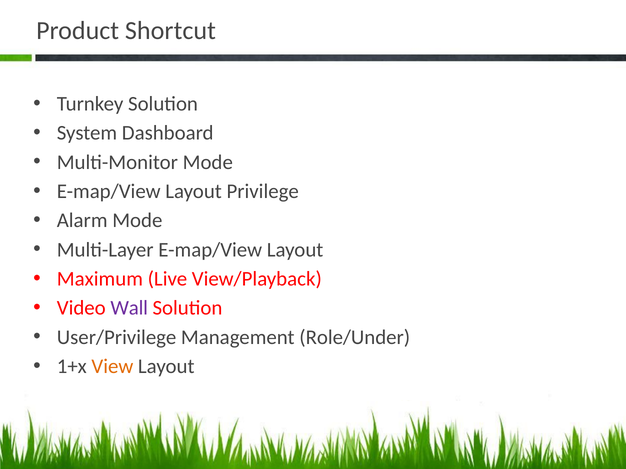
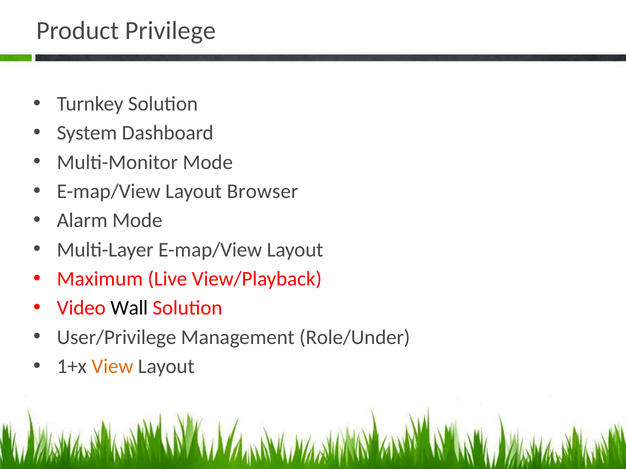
Shortcut: Shortcut -> Privilege
Privilege: Privilege -> Browser
Wall colour: purple -> black
